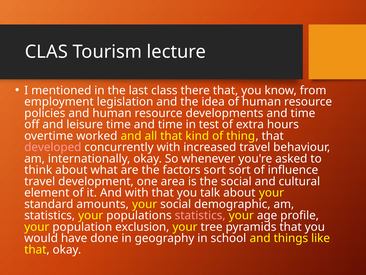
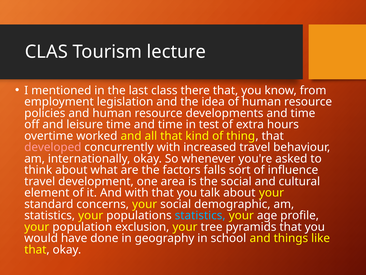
factors sort: sort -> falls
amounts: amounts -> concerns
statistics at (200, 215) colour: pink -> light blue
